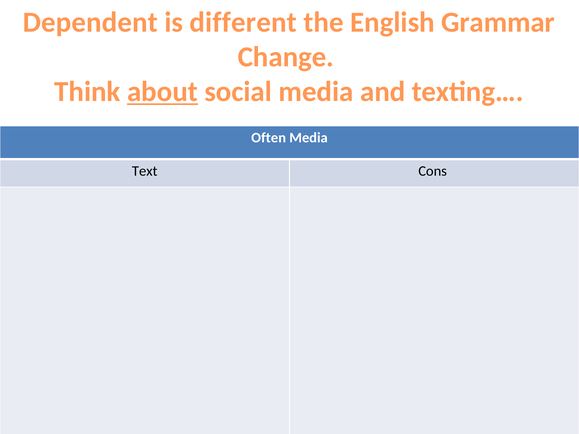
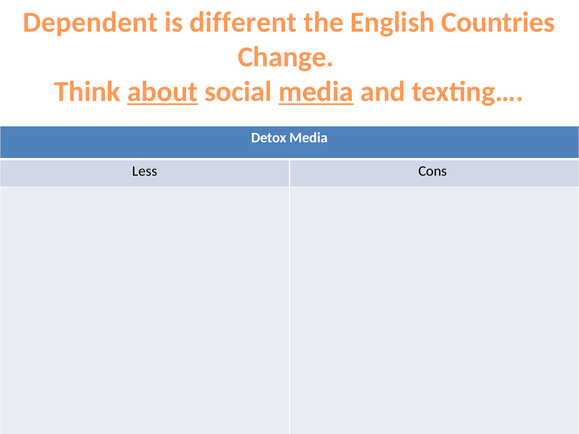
Grammar: Grammar -> Countries
media at (316, 92) underline: none -> present
Often: Often -> Detox
Text: Text -> Less
